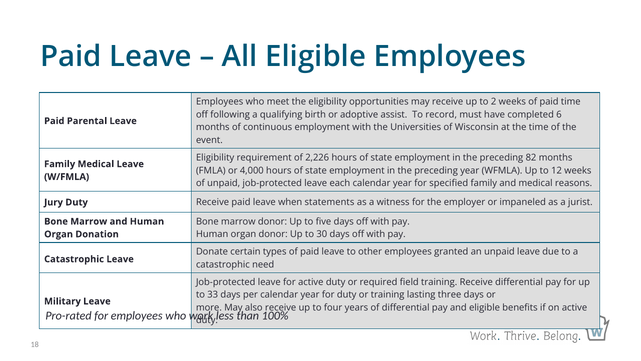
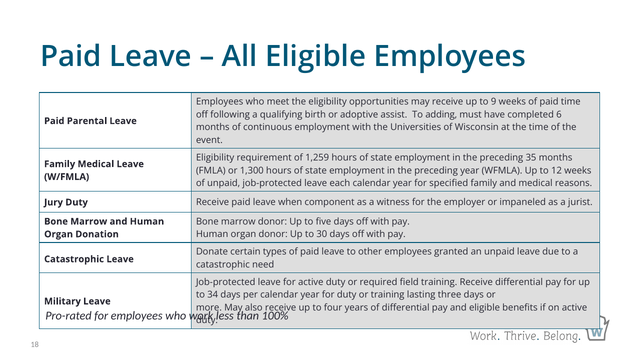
2: 2 -> 9
record: record -> adding
2,226: 2,226 -> 1,259
82: 82 -> 35
4,000: 4,000 -> 1,300
statements: statements -> component
33: 33 -> 34
